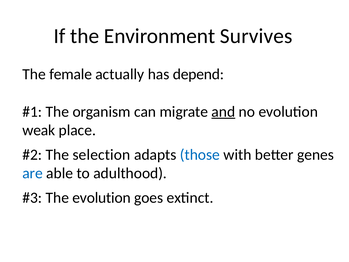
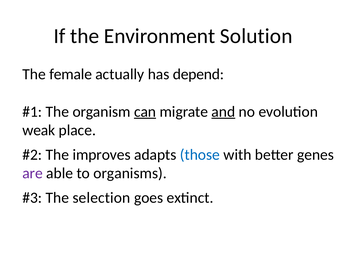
Survives: Survives -> Solution
can underline: none -> present
selection: selection -> improves
are colour: blue -> purple
adulthood: adulthood -> organisms
The evolution: evolution -> selection
